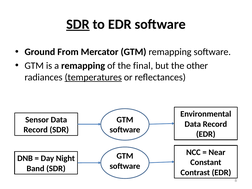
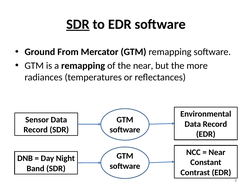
the final: final -> near
other: other -> more
temperatures underline: present -> none
